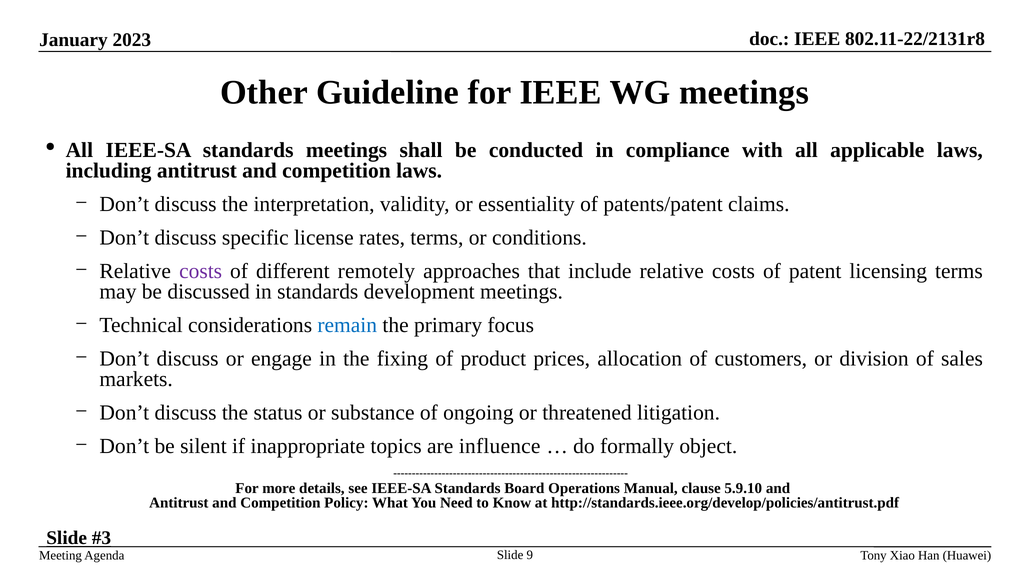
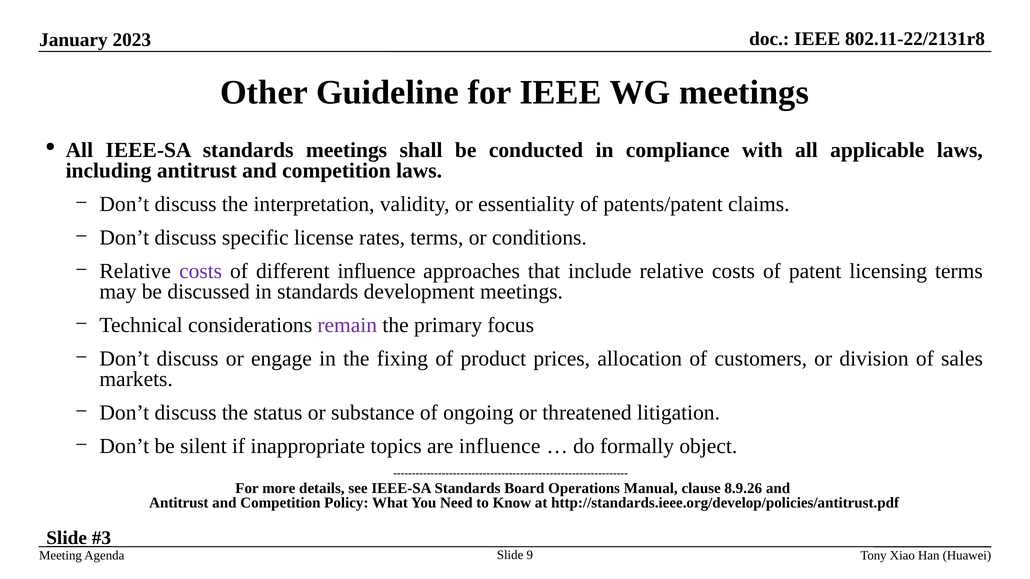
different remotely: remotely -> influence
remain colour: blue -> purple
5.9.10: 5.9.10 -> 8.9.26
